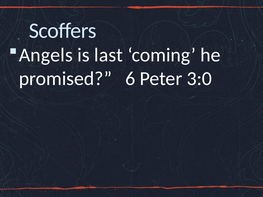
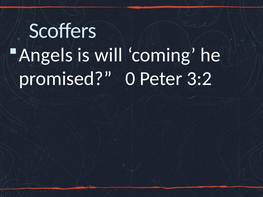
last: last -> will
6: 6 -> 0
3:0: 3:0 -> 3:2
